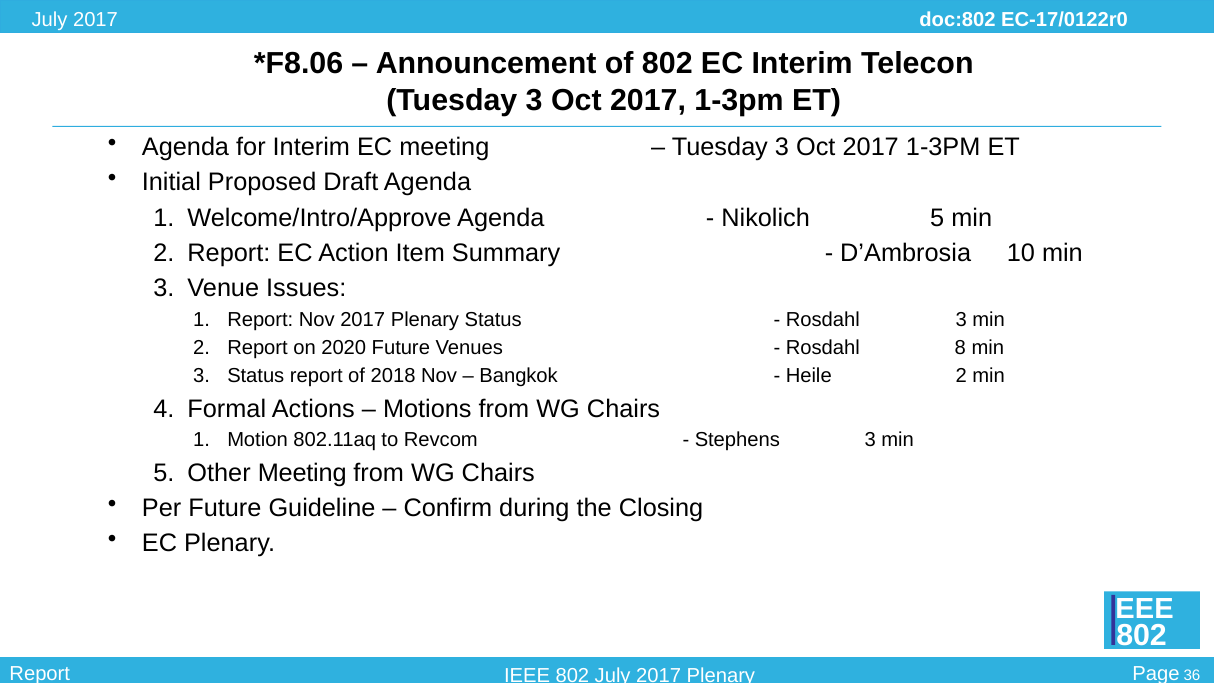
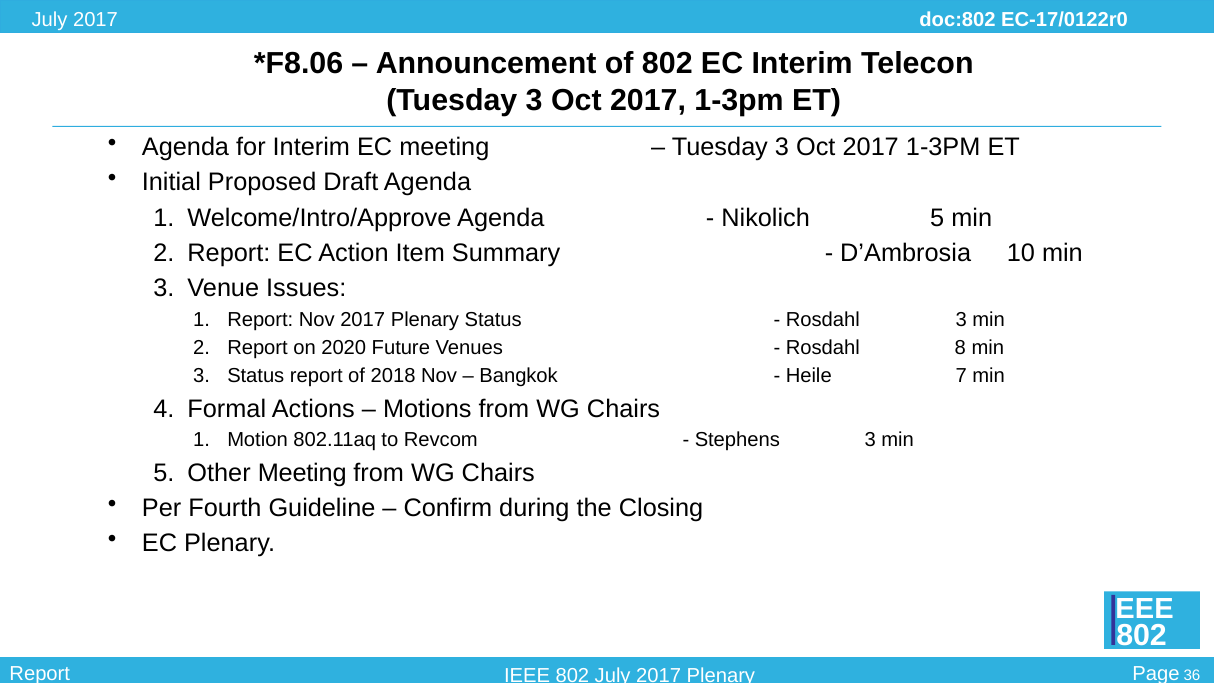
Heile 2: 2 -> 7
Per Future: Future -> Fourth
